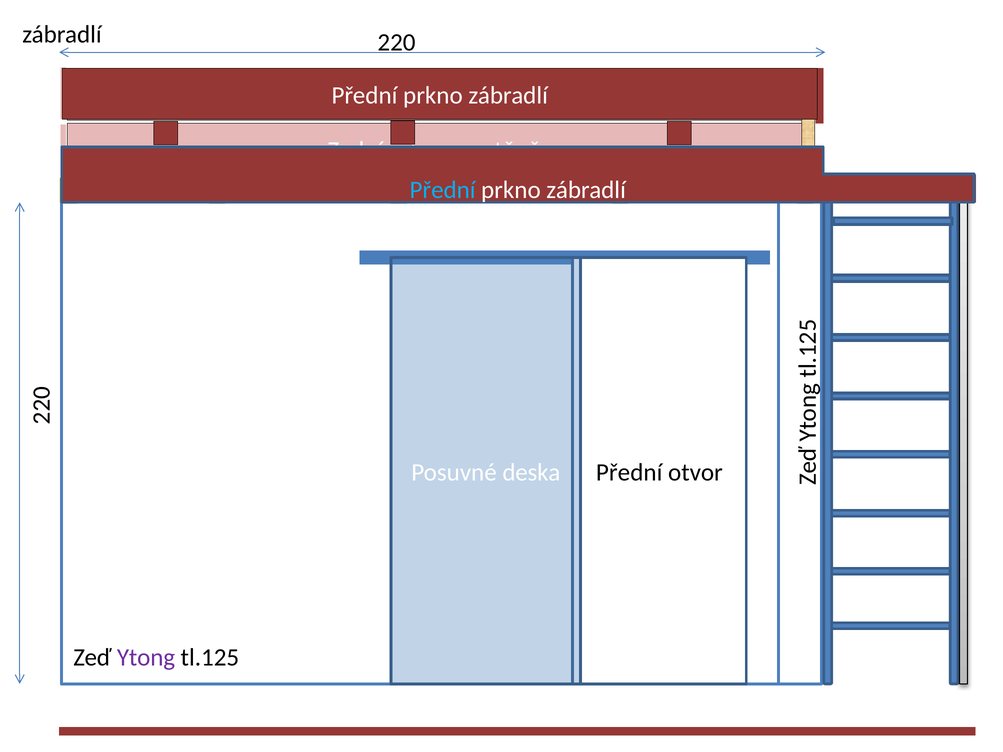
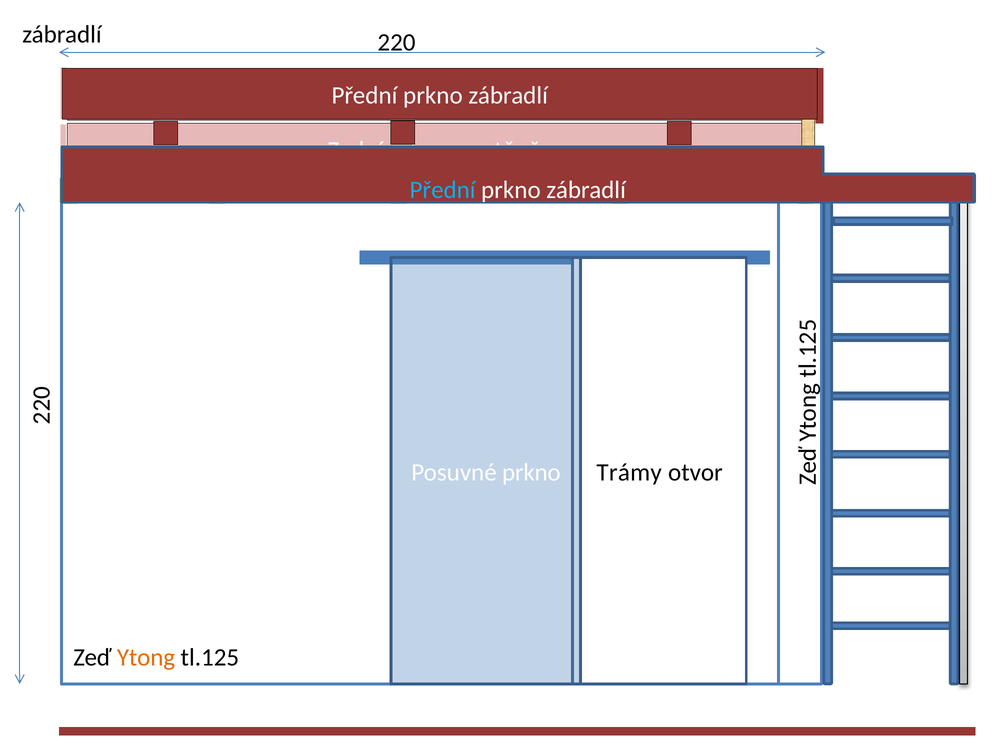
Posuvné deska: deska -> prkno
Přední at (629, 473): Přední -> Trámy
Ytong colour: purple -> orange
